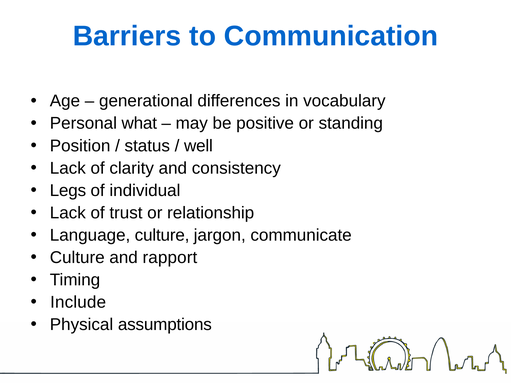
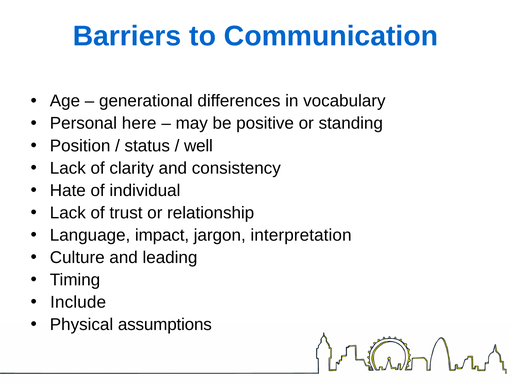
what: what -> here
Legs: Legs -> Hate
Language culture: culture -> impact
communicate: communicate -> interpretation
rapport: rapport -> leading
